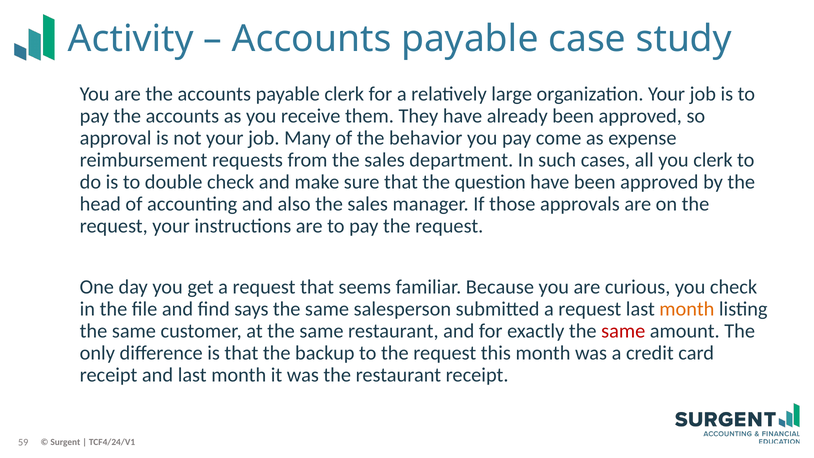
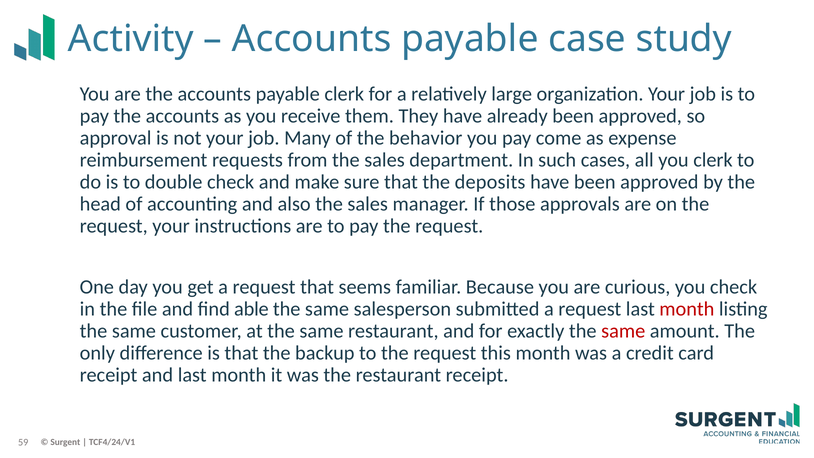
question: question -> deposits
says: says -> able
month at (687, 309) colour: orange -> red
